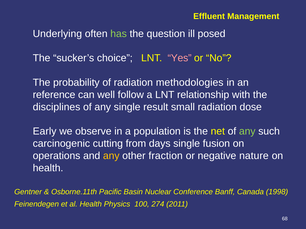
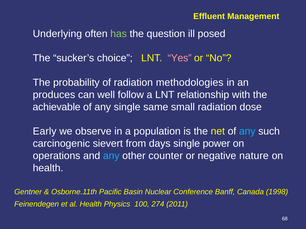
reference: reference -> produces
disciplines: disciplines -> achievable
result: result -> same
any at (247, 132) colour: light green -> light blue
cutting: cutting -> sievert
fusion: fusion -> power
any at (111, 156) colour: yellow -> light blue
fraction: fraction -> counter
